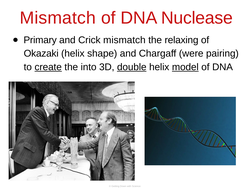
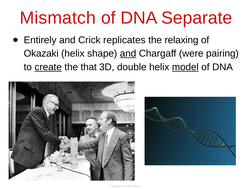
Nuclease: Nuclease -> Separate
Primary: Primary -> Entirely
Crick mismatch: mismatch -> replicates
and at (128, 53) underline: none -> present
into: into -> that
double underline: present -> none
